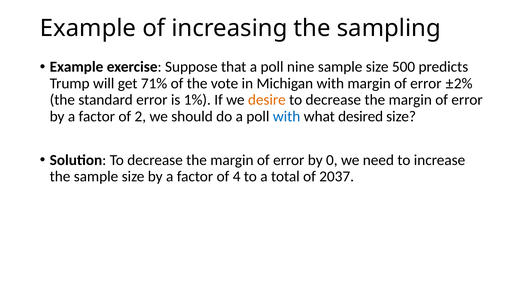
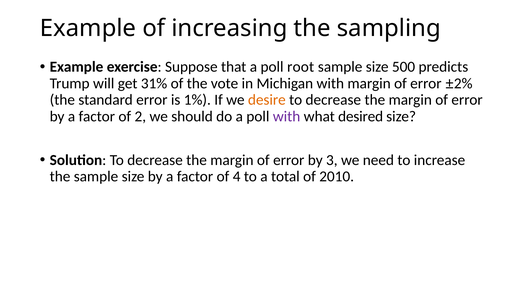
nine: nine -> root
71%: 71% -> 31%
with at (287, 116) colour: blue -> purple
0: 0 -> 3
2037: 2037 -> 2010
